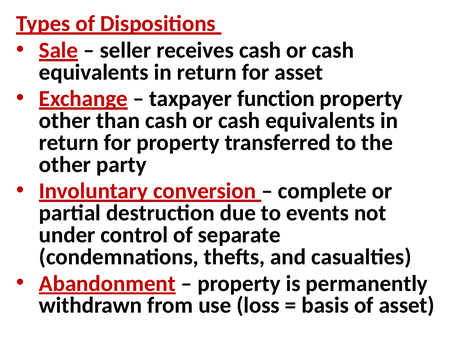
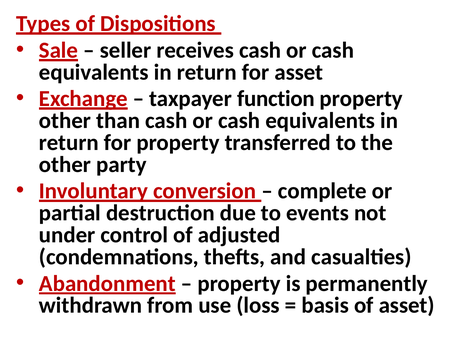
separate: separate -> adjusted
